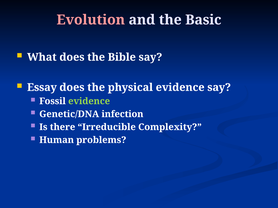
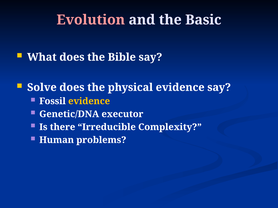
Essay: Essay -> Solve
evidence at (89, 101) colour: light green -> yellow
infection: infection -> executor
